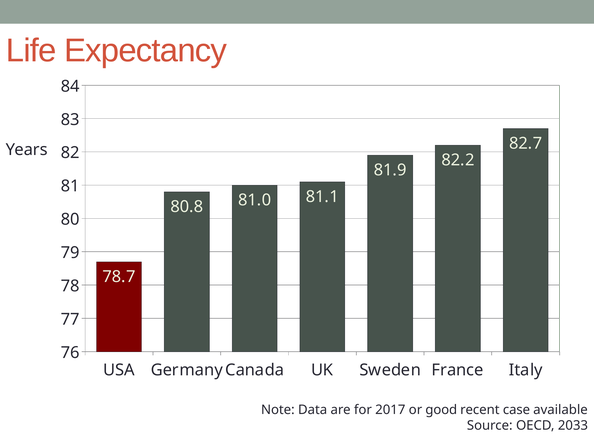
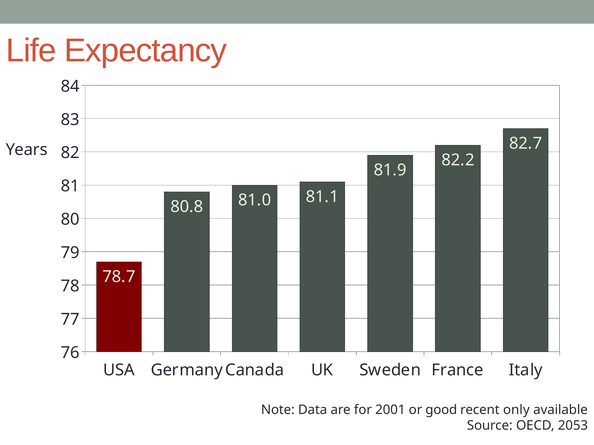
2017: 2017 -> 2001
case: case -> only
2033: 2033 -> 2053
